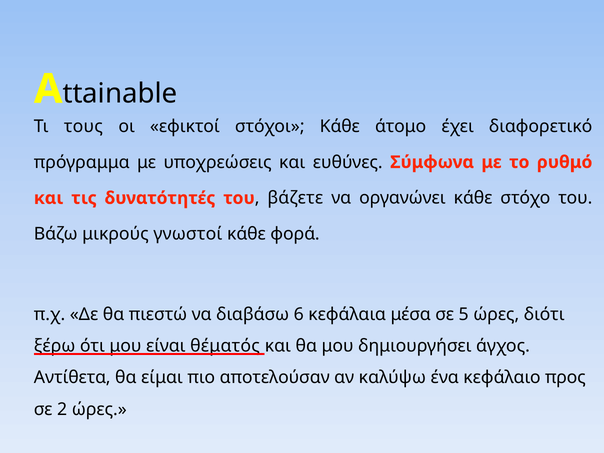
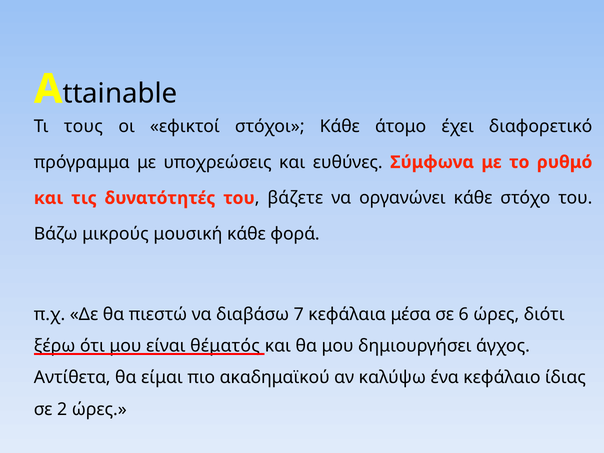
γνωστοί: γνωστοί -> μουσική
6: 6 -> 7
5: 5 -> 6
αποτελούσαν: αποτελούσαν -> ακαδημαϊκού
προς: προς -> ίδιας
